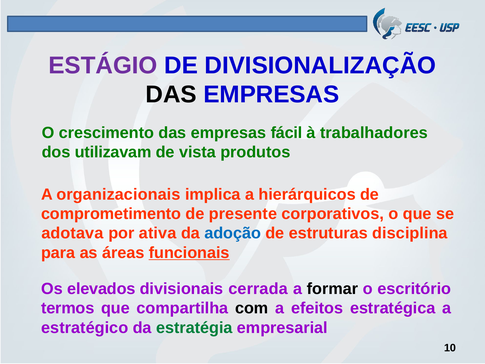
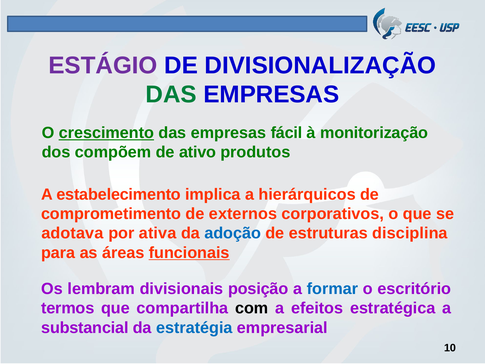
DAS at (171, 94) colour: black -> green
crescimento underline: none -> present
trabalhadores: trabalhadores -> monitorização
utilizavam: utilizavam -> compõem
vista: vista -> ativo
organizacionais: organizacionais -> estabelecimento
presente: presente -> externos
elevados: elevados -> lembram
cerrada: cerrada -> posição
formar colour: black -> blue
estratégico: estratégico -> substancial
estratégia colour: green -> blue
